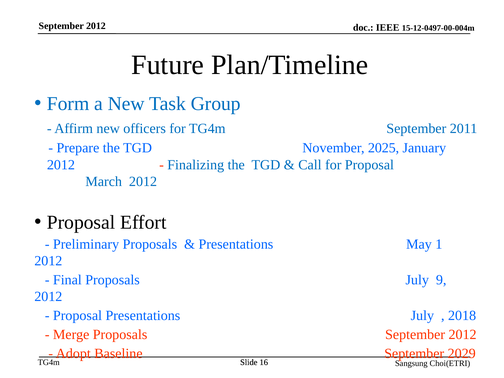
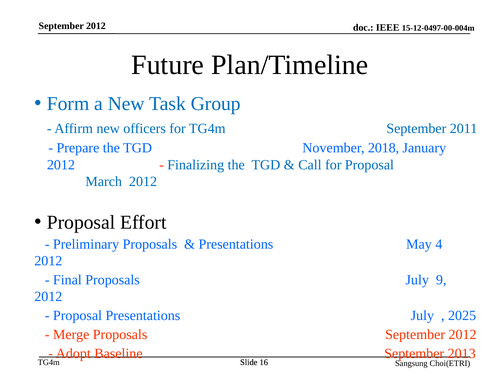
2025: 2025 -> 2018
1: 1 -> 4
2018: 2018 -> 2025
2029: 2029 -> 2013
